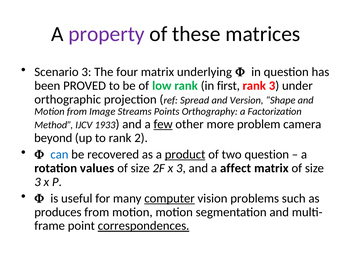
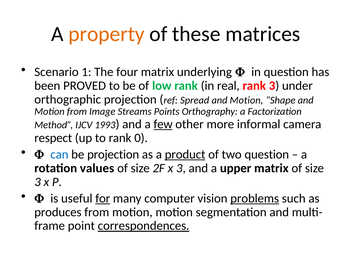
property colour: purple -> orange
Scenario 3: 3 -> 1
first: first -> real
Version at (247, 100): Version -> Motion
1933: 1933 -> 1993
problem: problem -> informal
beyond: beyond -> respect
2: 2 -> 0
be recovered: recovered -> projection
affect: affect -> upper
for underline: none -> present
computer underline: present -> none
problems underline: none -> present
